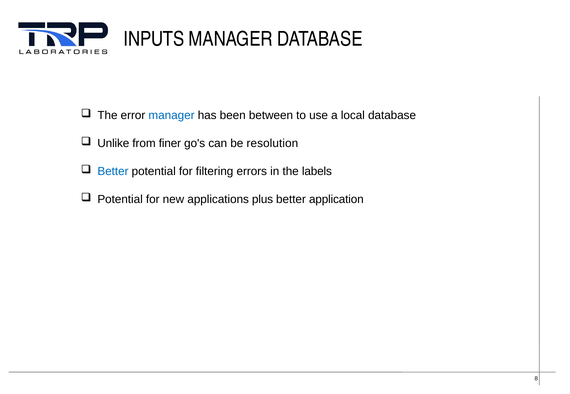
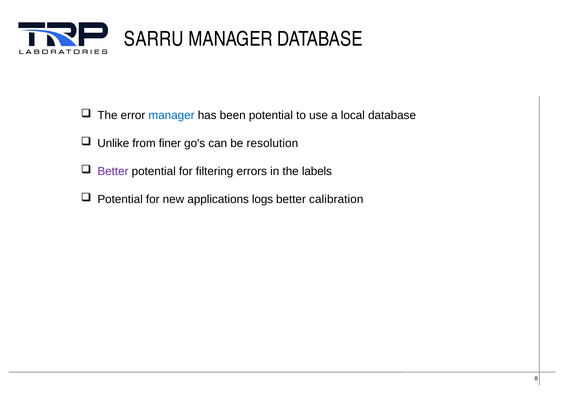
INPUTS: INPUTS -> SARRU
been between: between -> potential
Better at (113, 172) colour: blue -> purple
plus: plus -> logs
application: application -> calibration
